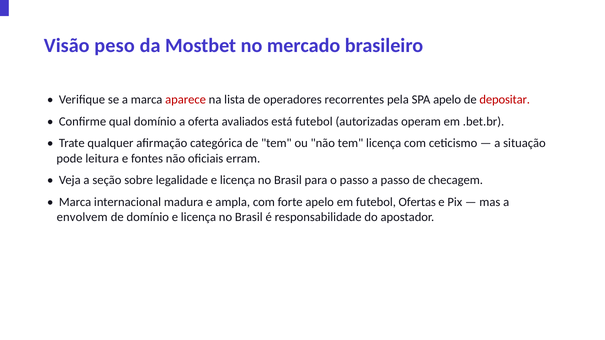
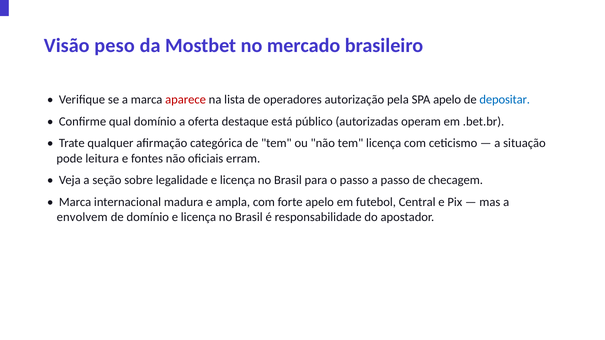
recorrentes: recorrentes -> autorização
depositar colour: red -> blue
avaliados: avaliados -> destaque
está futebol: futebol -> público
Ofertas: Ofertas -> Central
